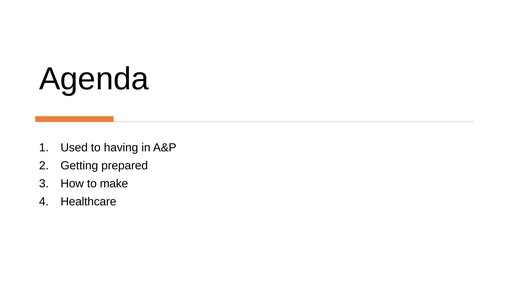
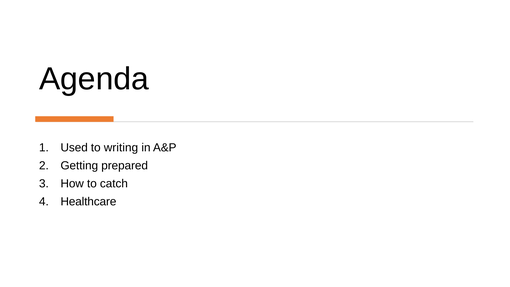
having: having -> writing
make: make -> catch
